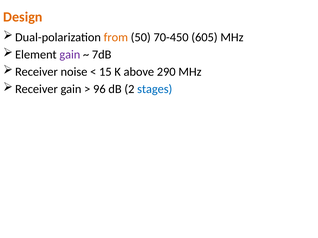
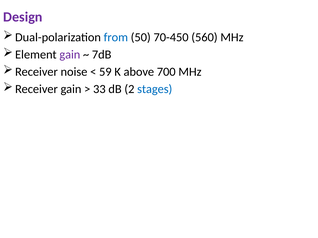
Design colour: orange -> purple
from colour: orange -> blue
605: 605 -> 560
15: 15 -> 59
290: 290 -> 700
96: 96 -> 33
